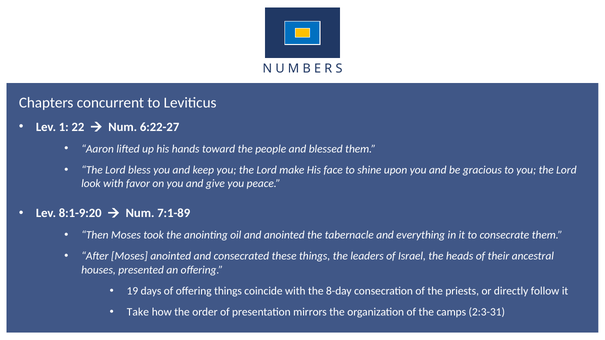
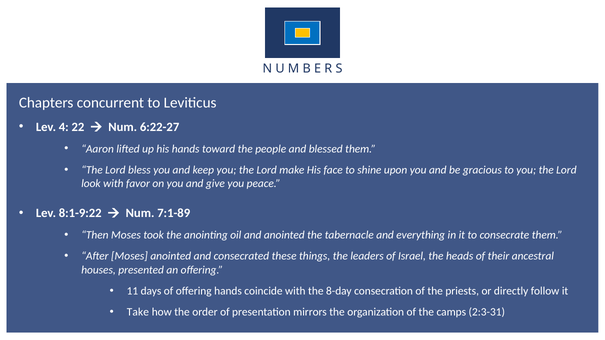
1: 1 -> 4
8:1-9:20: 8:1-9:20 -> 8:1-9:22
19: 19 -> 11
offering things: things -> hands
